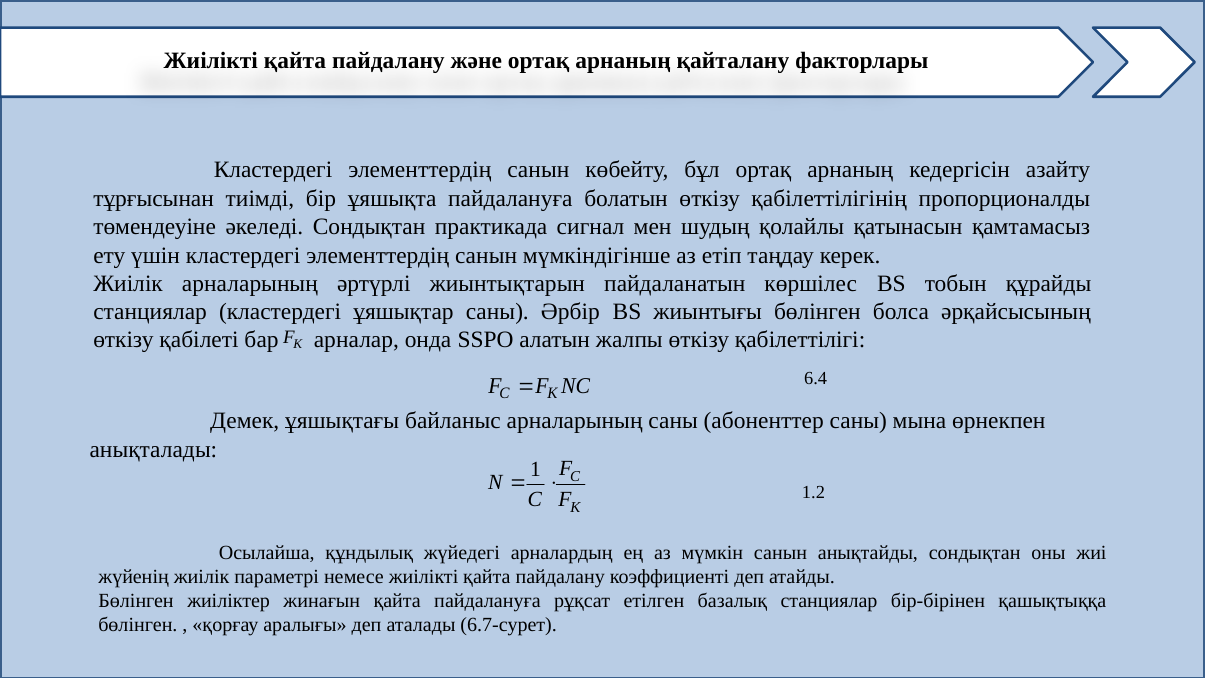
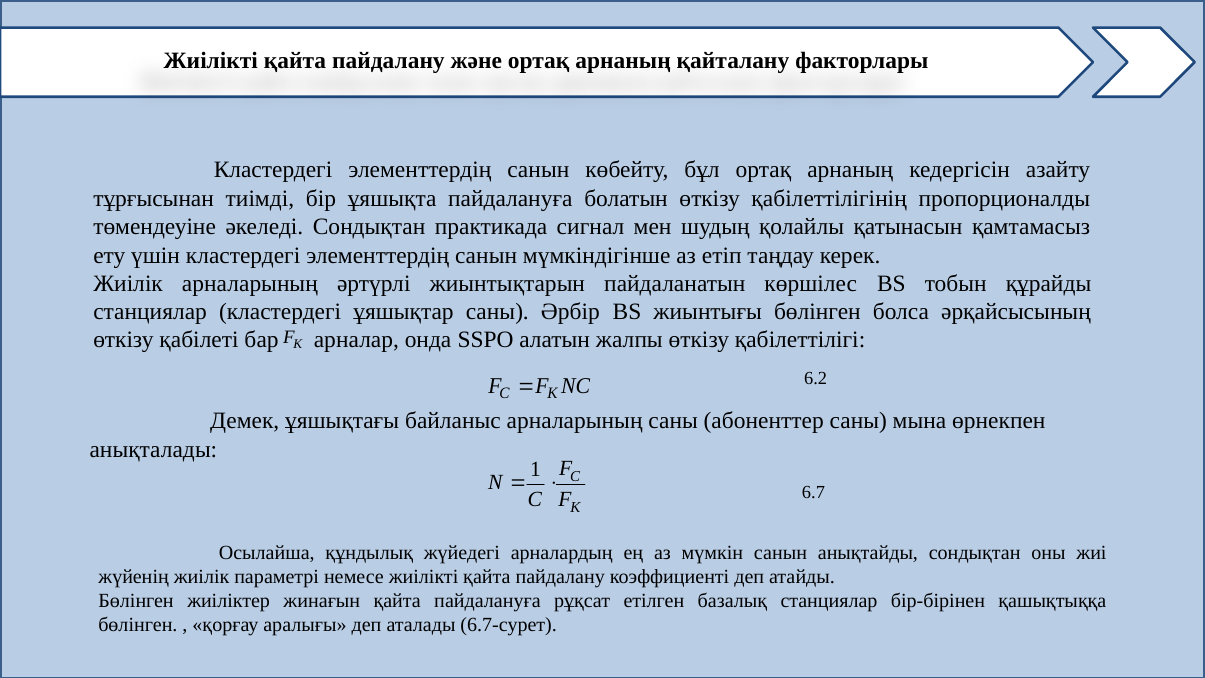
6.4: 6.4 -> 6.2
1.2: 1.2 -> 6.7
